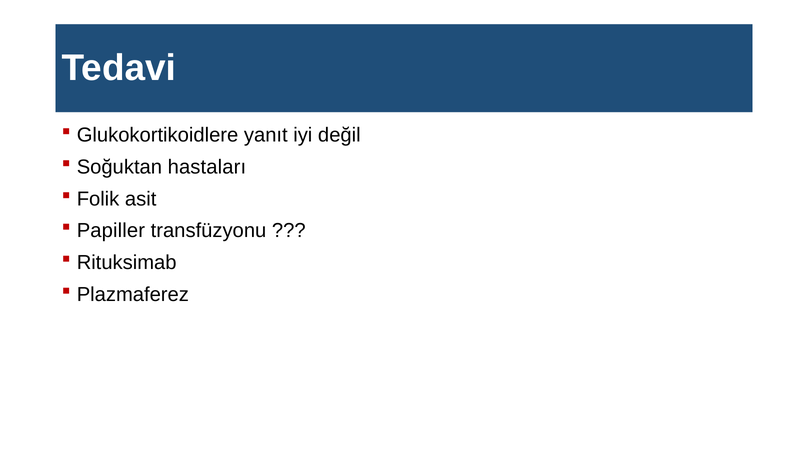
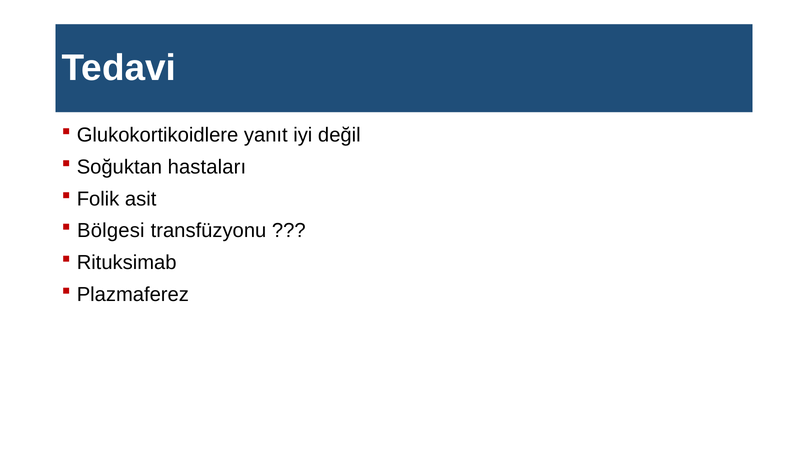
Papiller: Papiller -> Bölgesi
